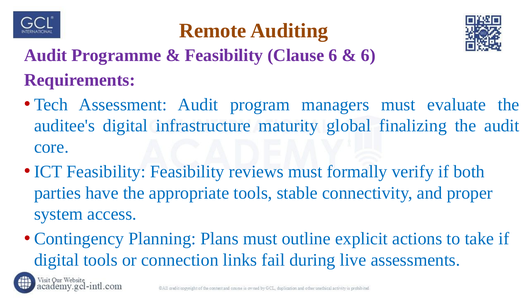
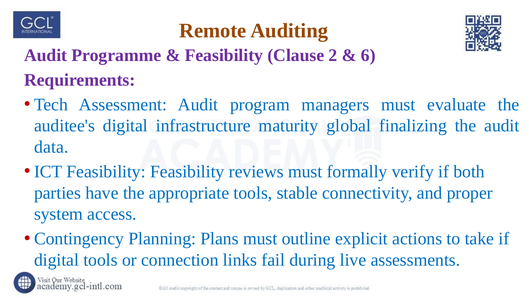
Clause 6: 6 -> 2
core: core -> data
